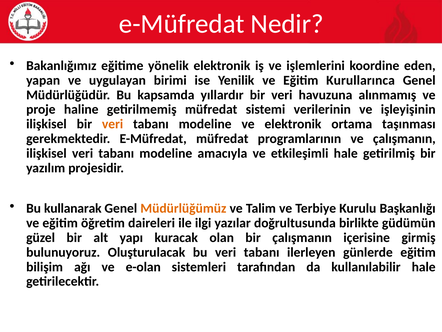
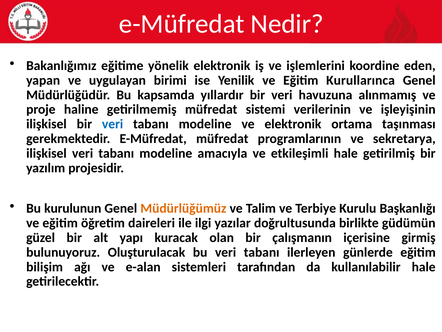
veri at (113, 124) colour: orange -> blue
ve çalışmanın: çalışmanın -> sekretarya
kullanarak: kullanarak -> kurulunun
e-olan: e-olan -> e-alan
